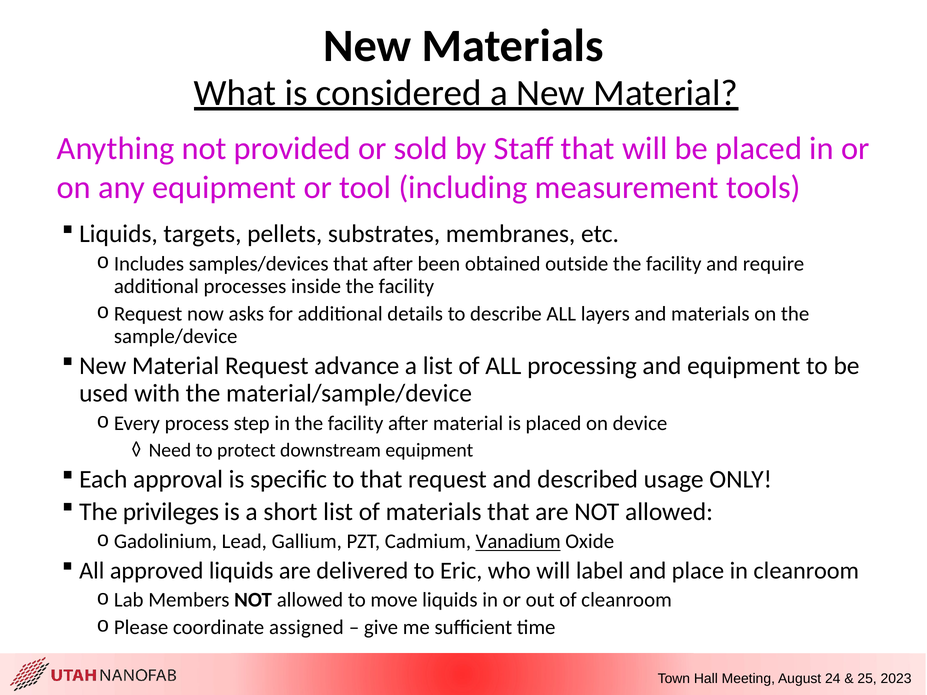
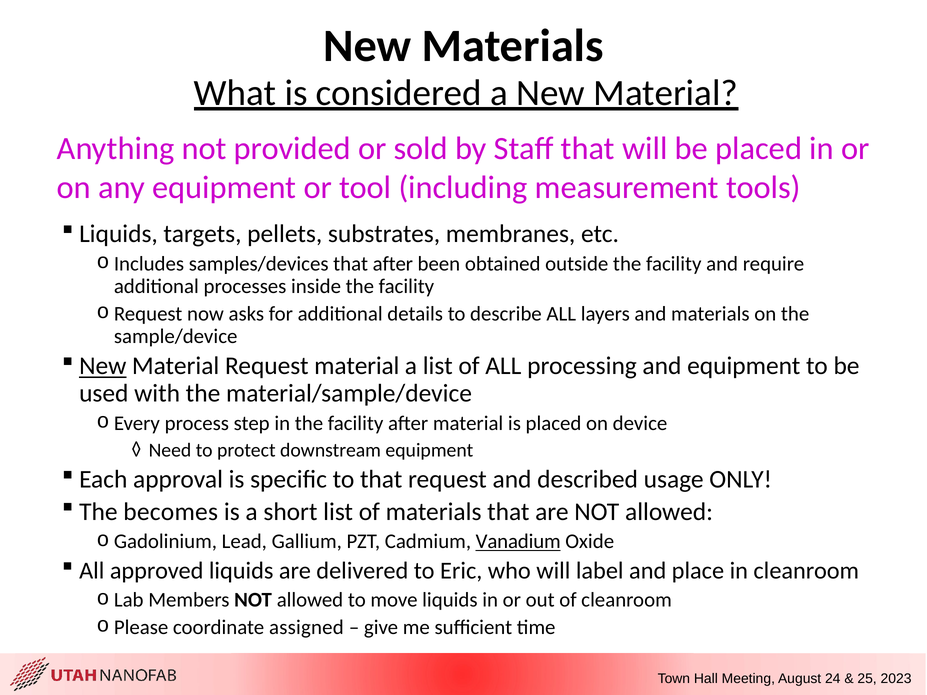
New at (103, 366) underline: none -> present
Request advance: advance -> material
privileges: privileges -> becomes
